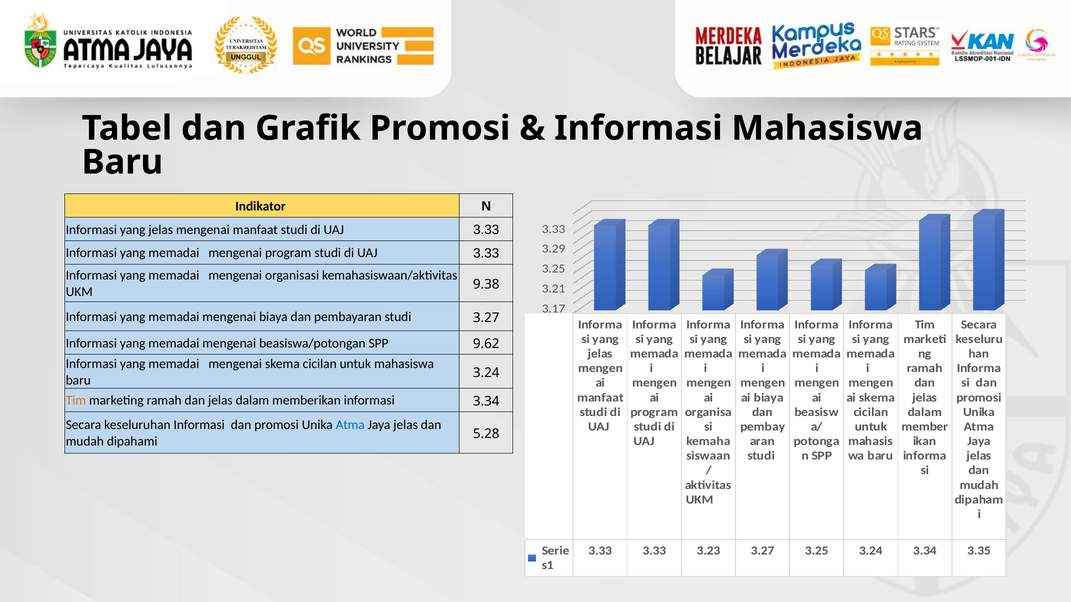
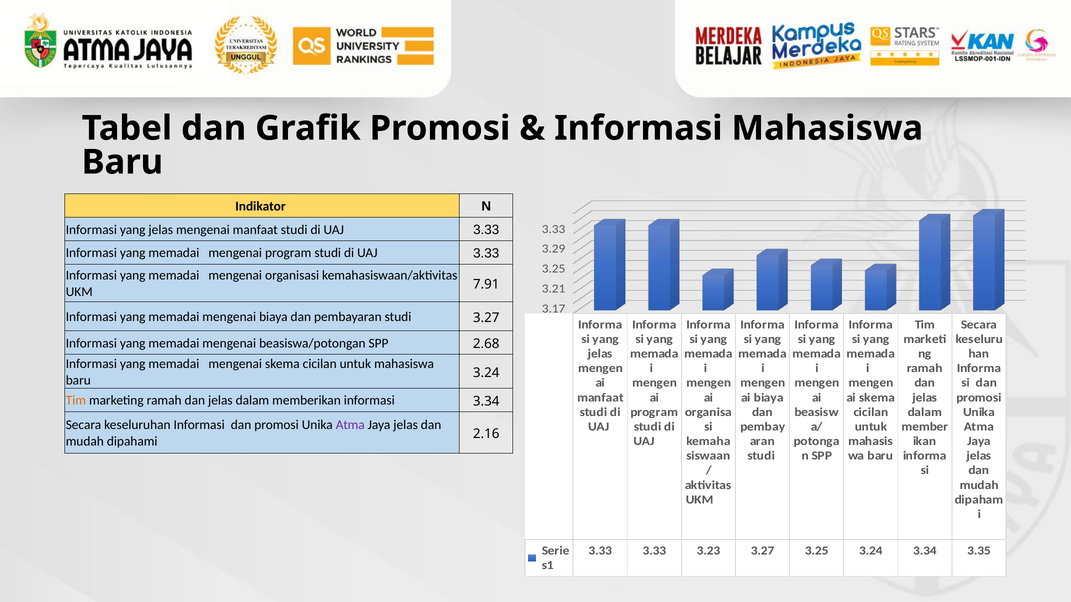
9.38: 9.38 -> 7.91
9.62: 9.62 -> 2.68
Atma at (350, 425) colour: blue -> purple
5.28: 5.28 -> 2.16
